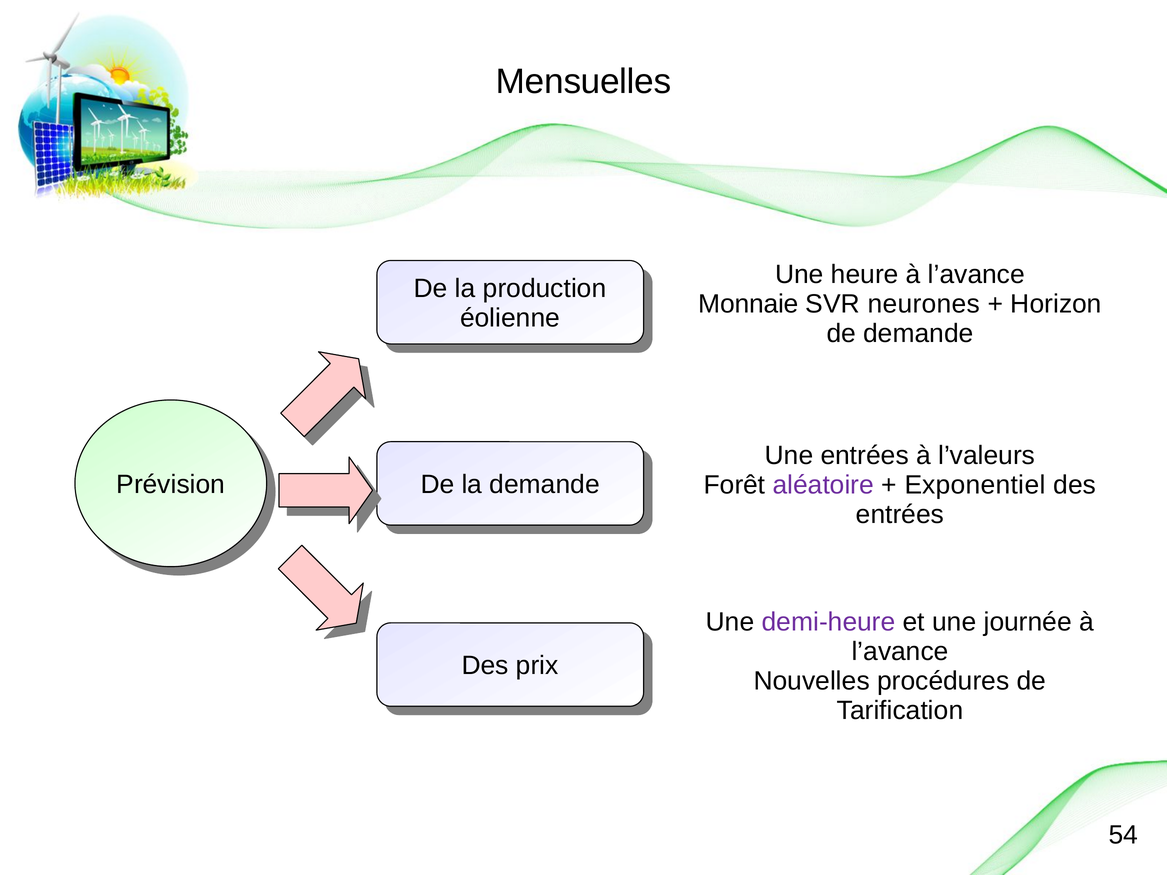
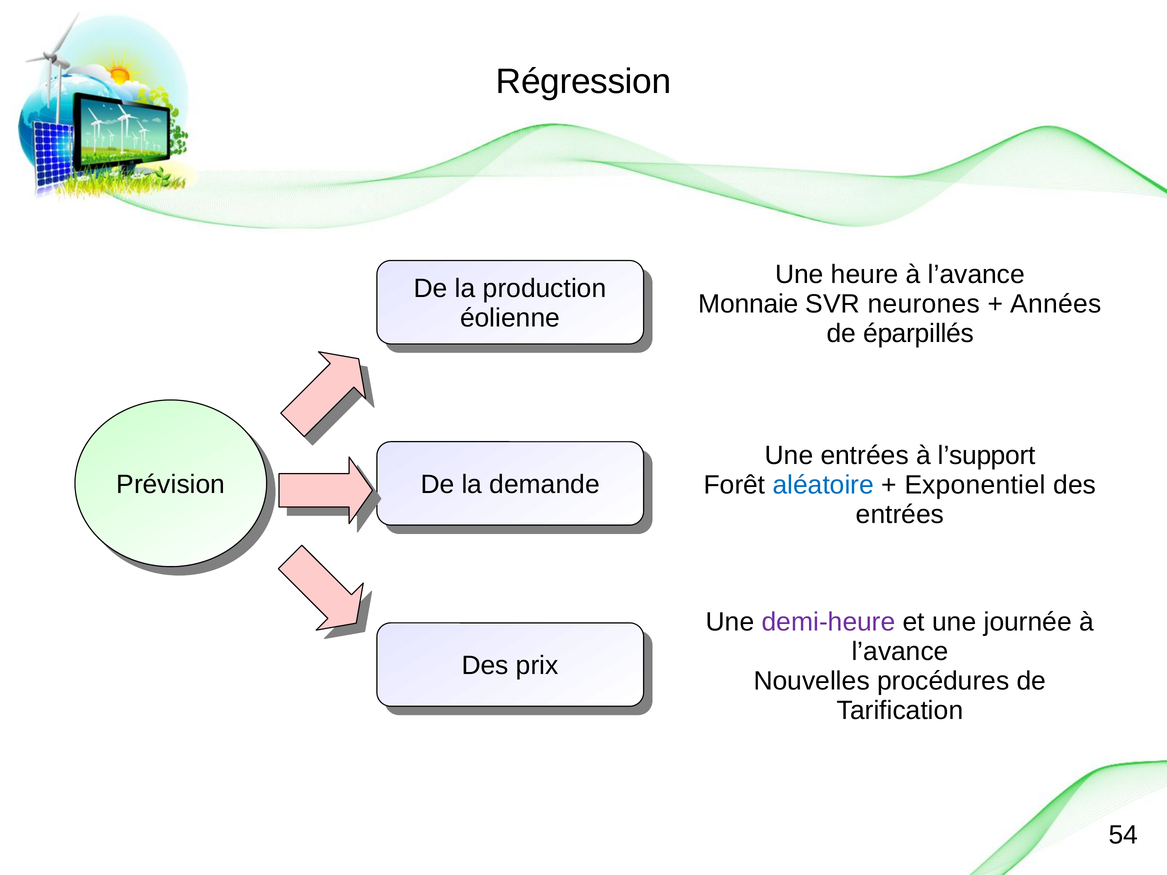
Mensuelles: Mensuelles -> Régression
Horizon: Horizon -> Années
de demande: demande -> éparpillés
l’valeurs: l’valeurs -> l’support
aléatoire colour: purple -> blue
